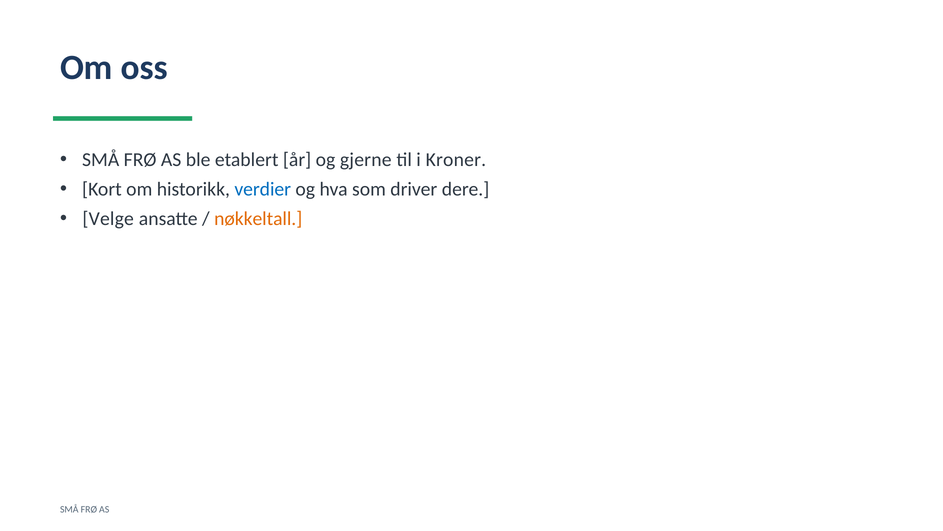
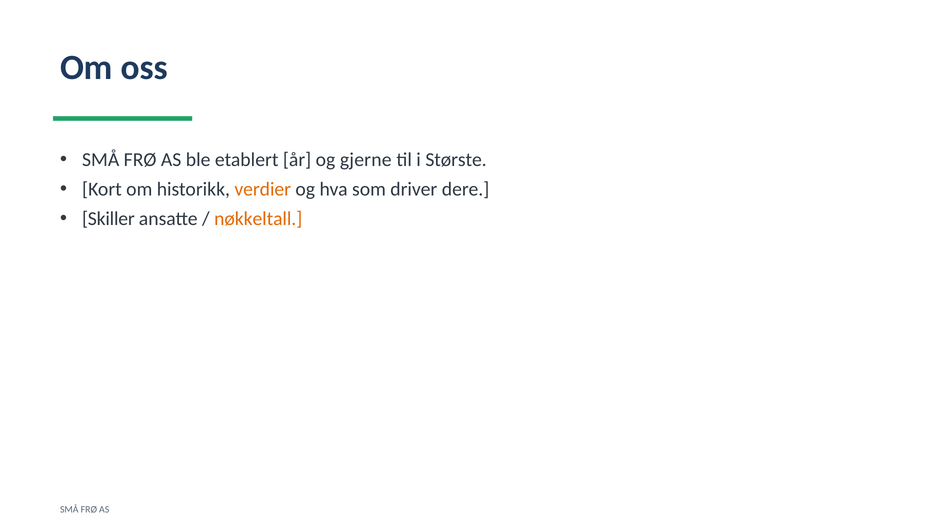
Kroner: Kroner -> Største
verdier colour: blue -> orange
Velge: Velge -> Skiller
